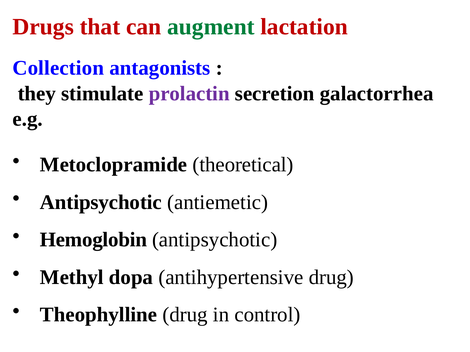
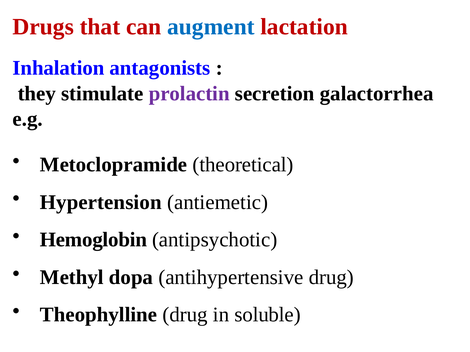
augment colour: green -> blue
Collection: Collection -> Inhalation
Antipsychotic at (101, 202): Antipsychotic -> Hypertension
control: control -> soluble
